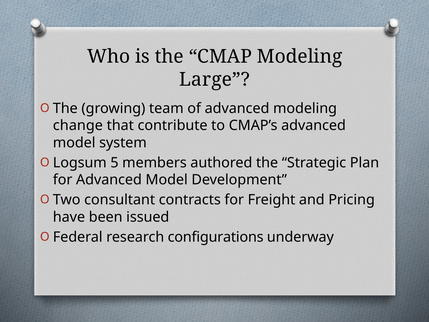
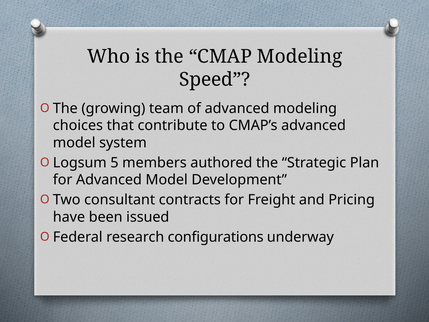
Large: Large -> Speed
change: change -> choices
